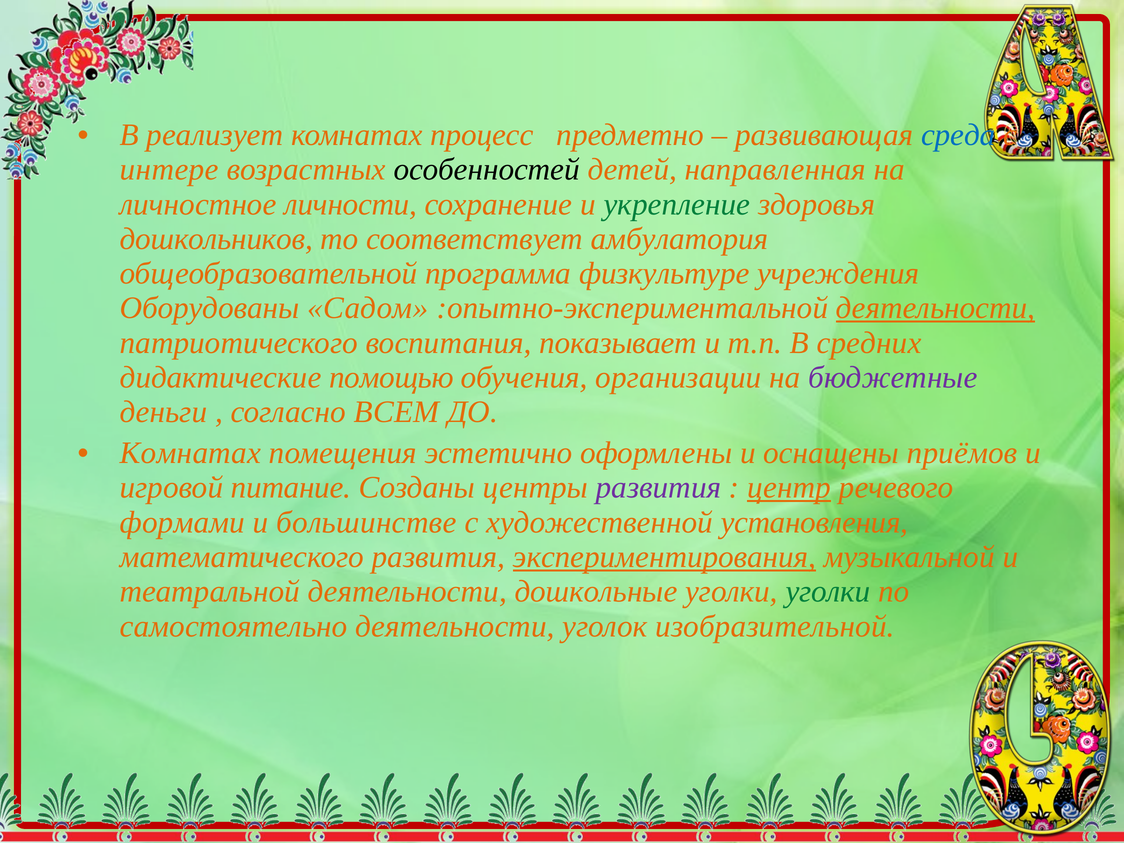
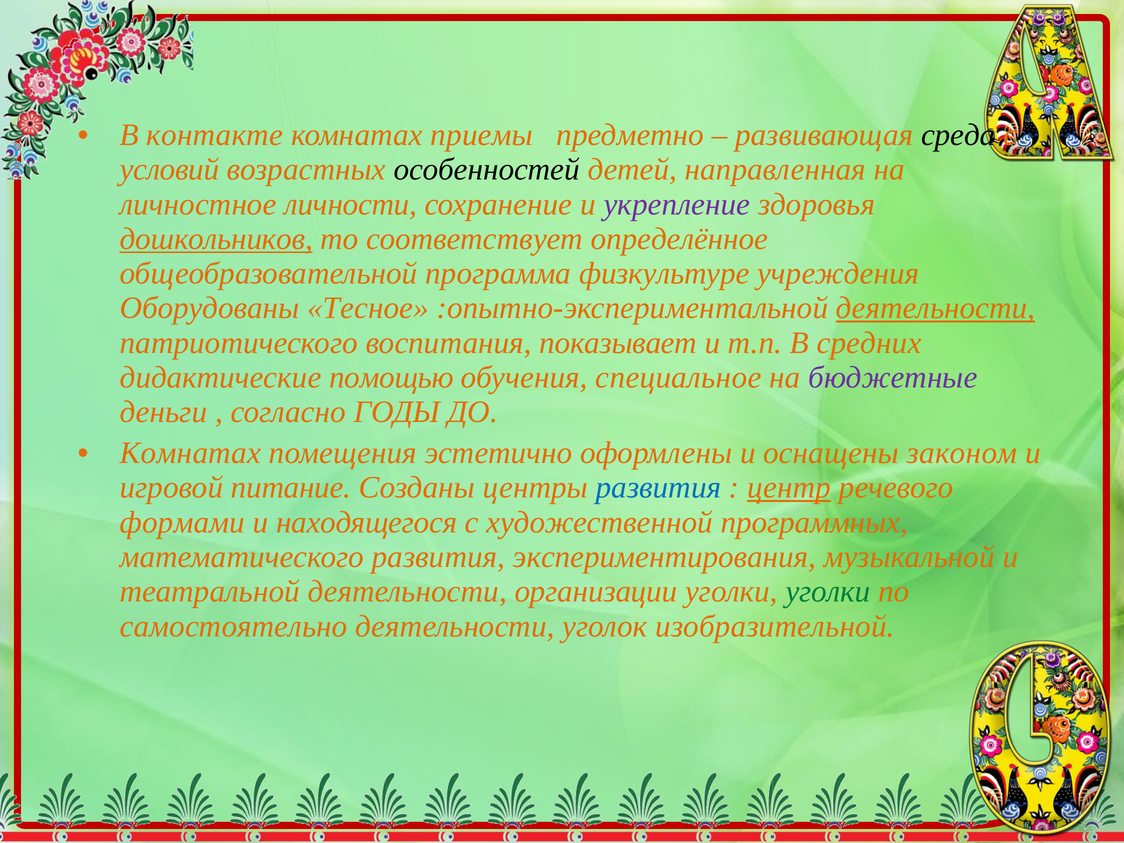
реализует: реализует -> контакте
процесс: процесс -> приемы
среда colour: blue -> black
интере: интере -> условий
укрепление colour: green -> purple
дошкольников underline: none -> present
амбулатория: амбулатория -> определённое
Садом: Садом -> Тесное
организации: организации -> специальное
ВСЕМ: ВСЕМ -> ГОДЫ
приёмов: приёмов -> законом
развития at (658, 488) colour: purple -> blue
большинстве: большинстве -> находящегося
установления: установления -> программных
экспериментирования underline: present -> none
дошкольные: дошкольные -> организации
